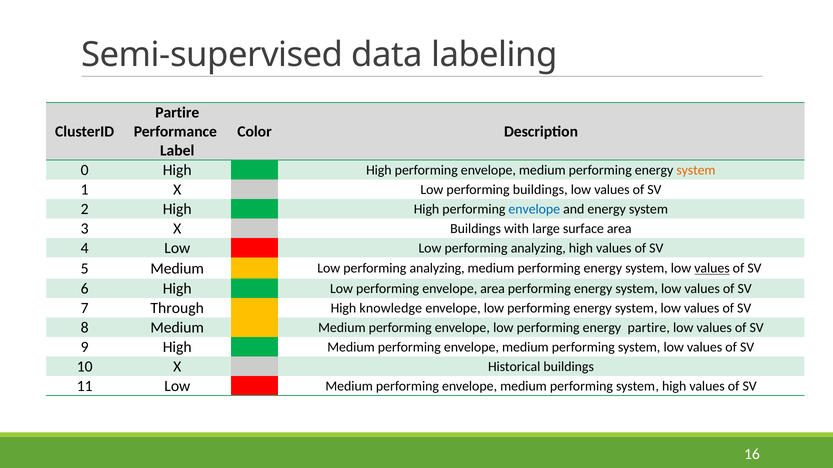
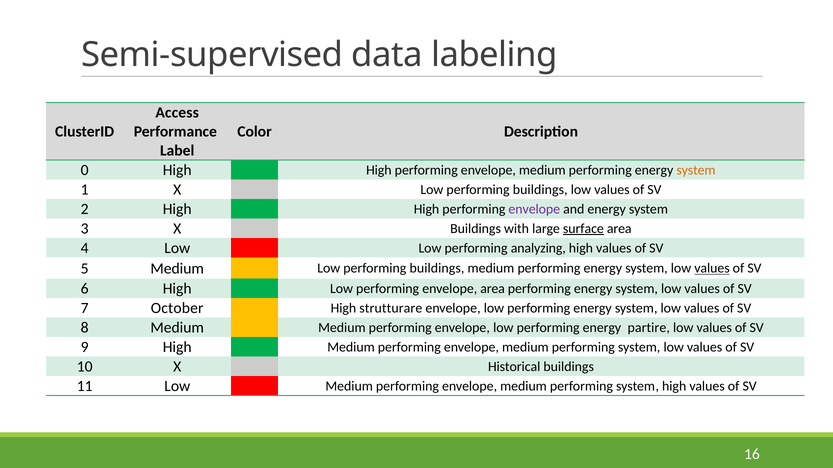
Partire at (177, 113): Partire -> Access
envelope at (534, 209) colour: blue -> purple
surface underline: none -> present
Medium Low performing analyzing: analyzing -> buildings
Through: Through -> October
knowledge: knowledge -> strutturare
